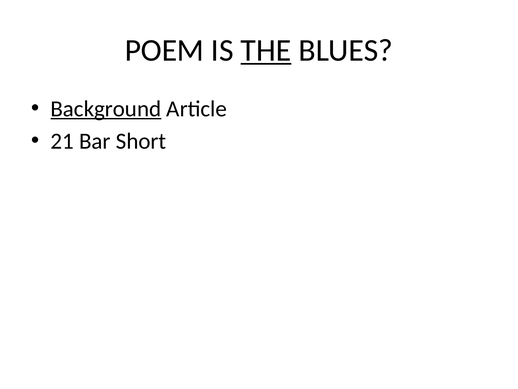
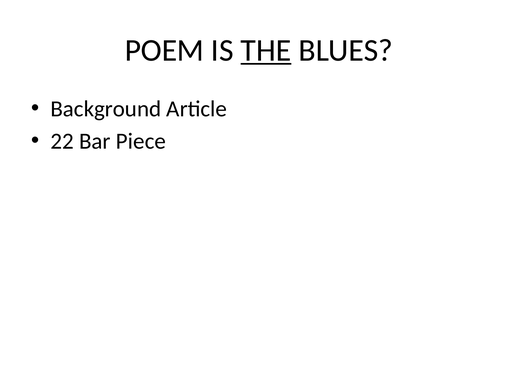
Background underline: present -> none
21: 21 -> 22
Short: Short -> Piece
